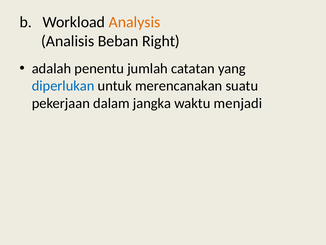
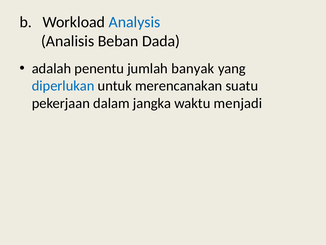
Analysis colour: orange -> blue
Right: Right -> Dada
catatan: catatan -> banyak
